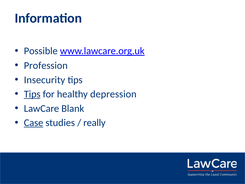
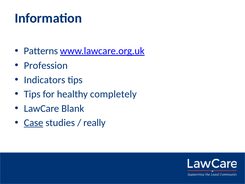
Possible: Possible -> Patterns
Insecurity: Insecurity -> Indicators
Tips at (32, 94) underline: present -> none
depression: depression -> completely
